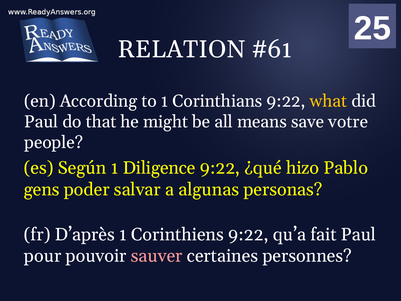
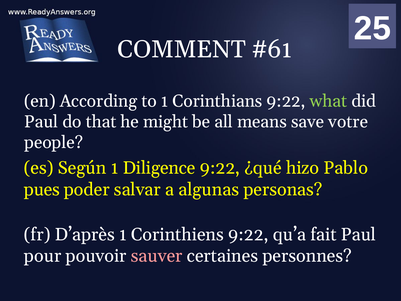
RELATION: RELATION -> COMMENT
what colour: yellow -> light green
gens: gens -> pues
